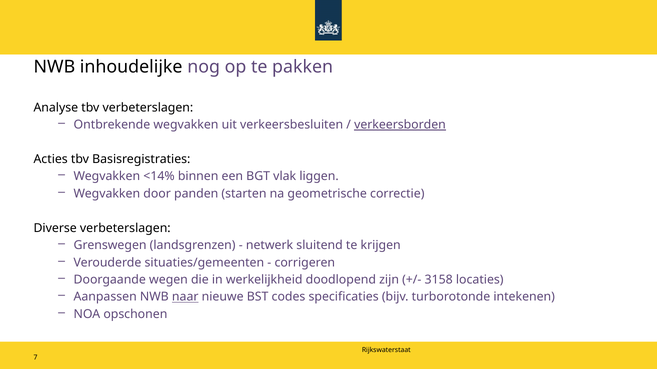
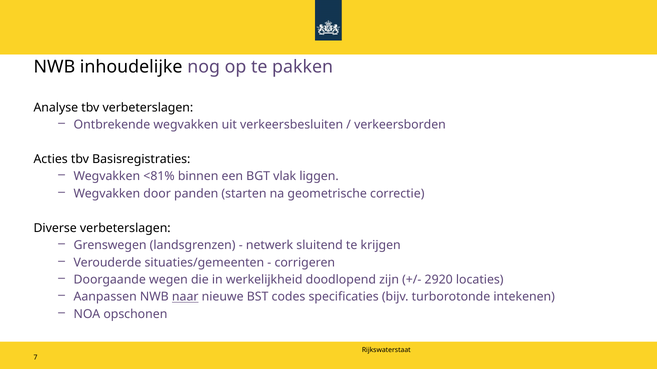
verkeersborden underline: present -> none
<14%: <14% -> <81%
3158: 3158 -> 2920
